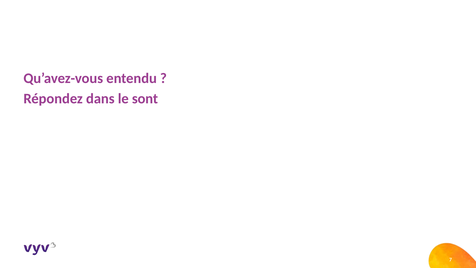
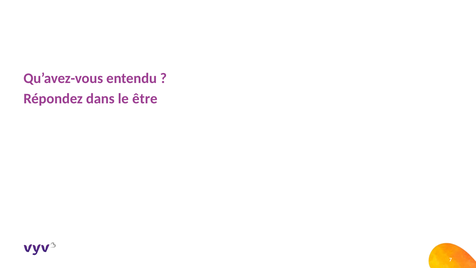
sont: sont -> être
